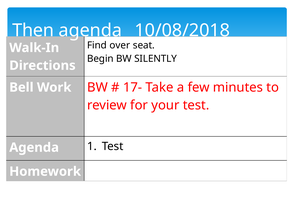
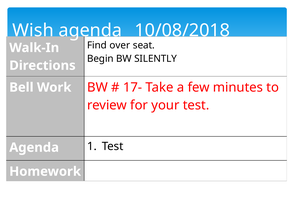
Then: Then -> Wish
